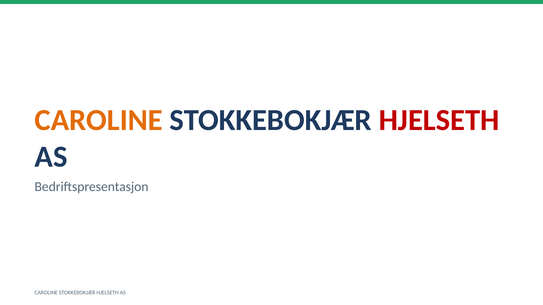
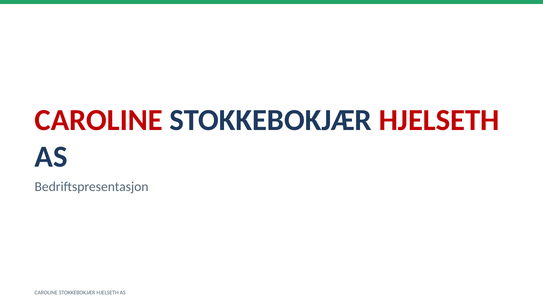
CAROLINE at (99, 120) colour: orange -> red
